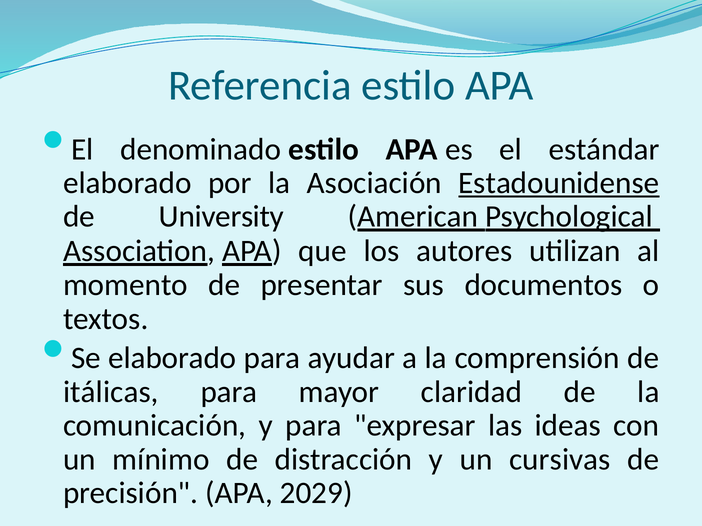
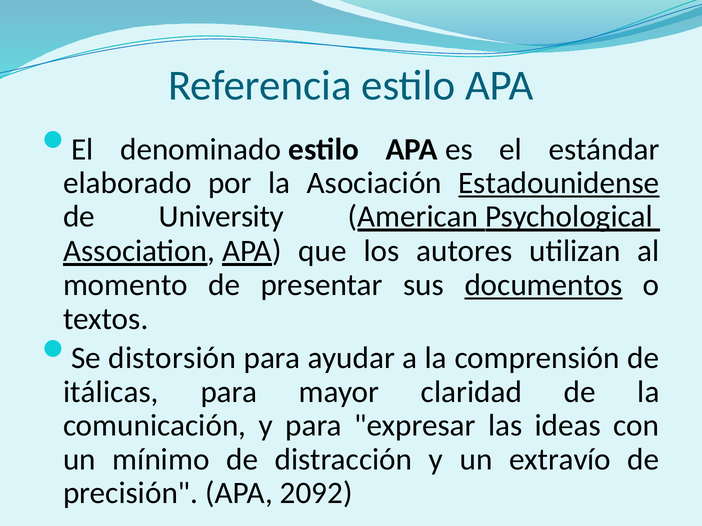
documentos underline: none -> present
Se elaborado: elaborado -> distorsión
cursivas: cursivas -> extravío
2029: 2029 -> 2092
